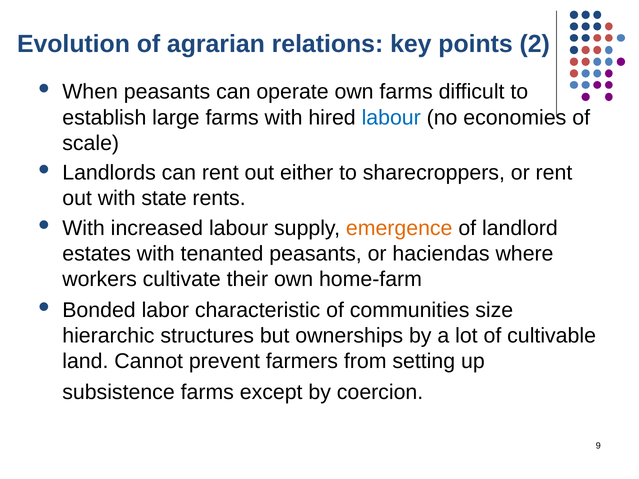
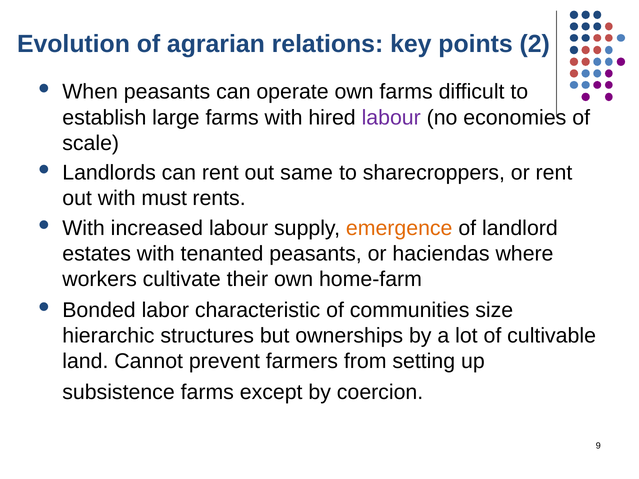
labour at (391, 118) colour: blue -> purple
either: either -> same
state: state -> must
